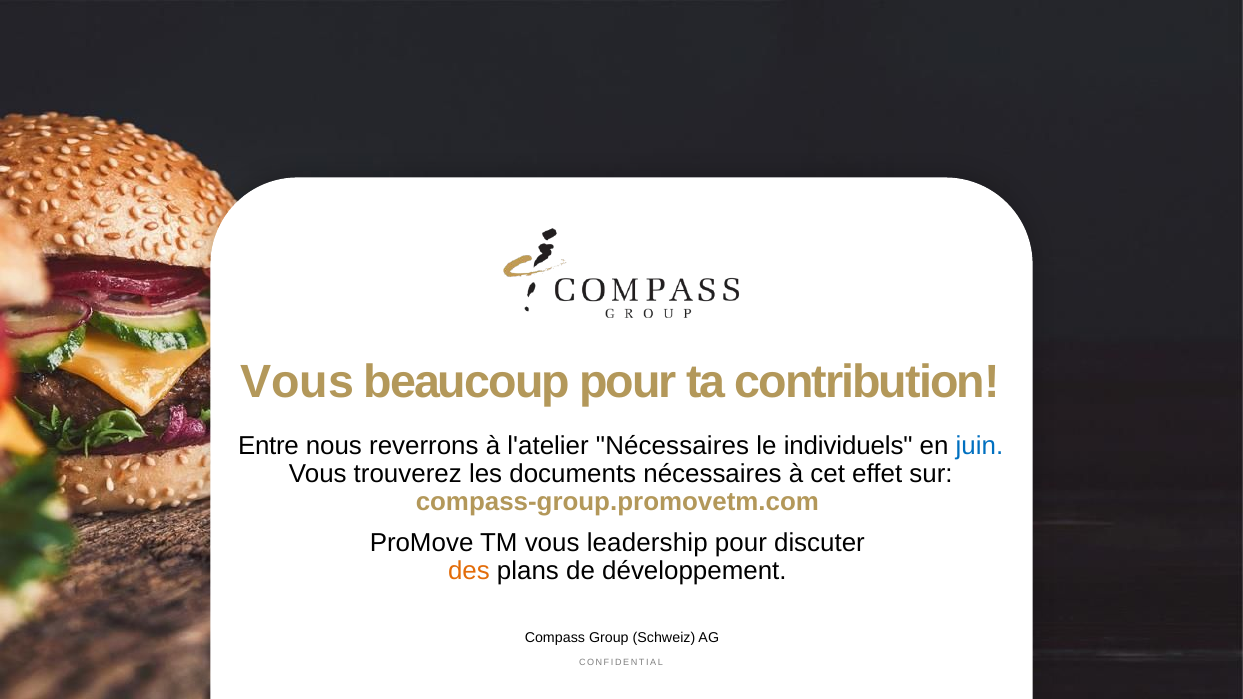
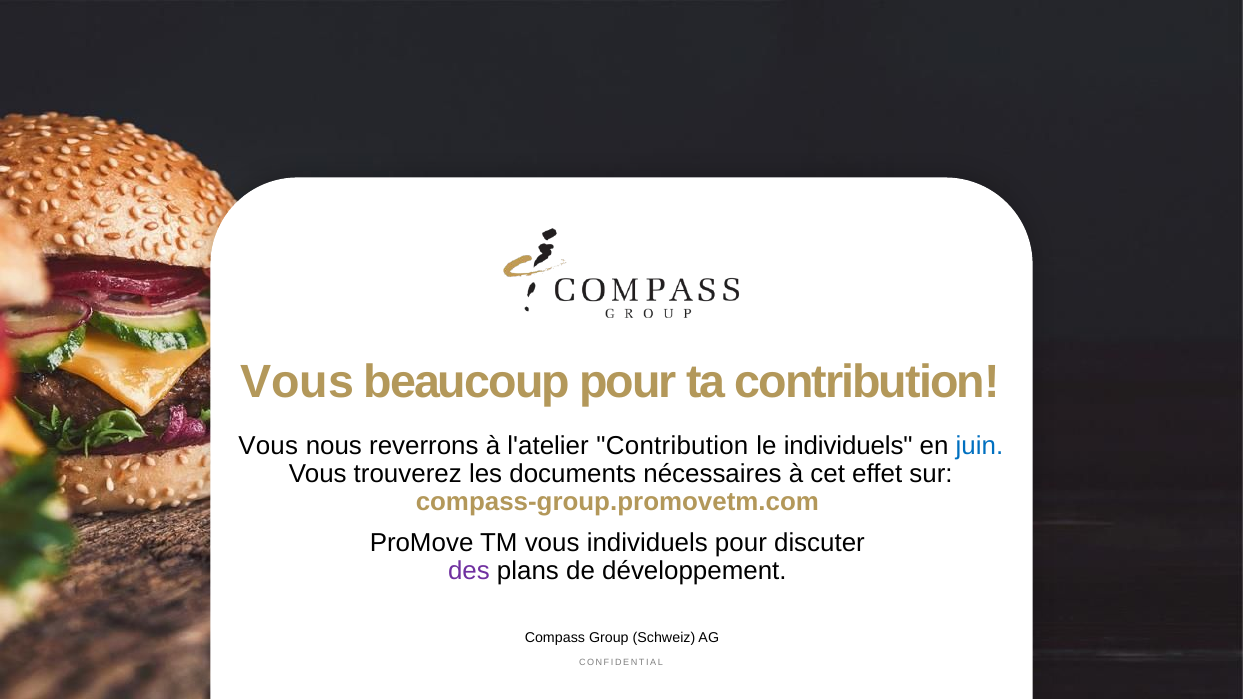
Entre at (268, 446): Entre -> Vous
l'atelier Nécessaires: Nécessaires -> Contribution
vous leadership: leadership -> individuels
des colour: orange -> purple
